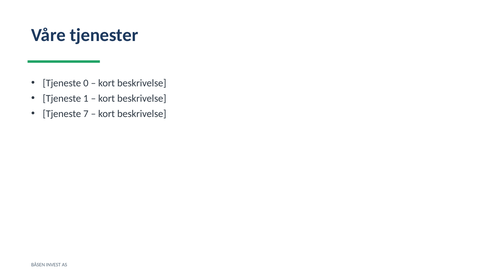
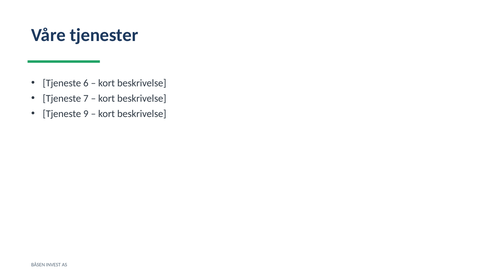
0: 0 -> 6
1: 1 -> 7
7: 7 -> 9
